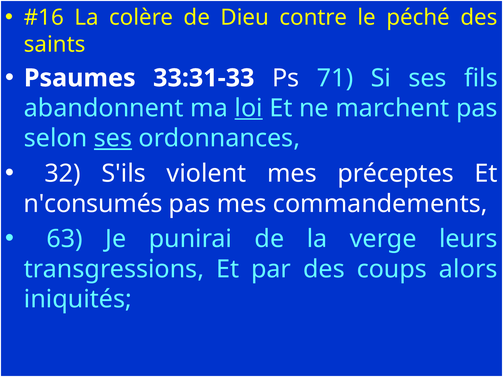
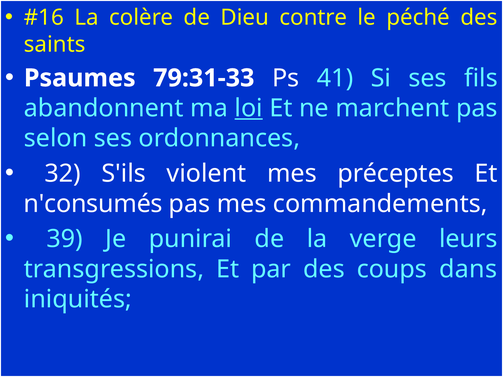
33:31-33: 33:31-33 -> 79:31-33
71: 71 -> 41
ses at (113, 138) underline: present -> none
63: 63 -> 39
alors: alors -> dans
